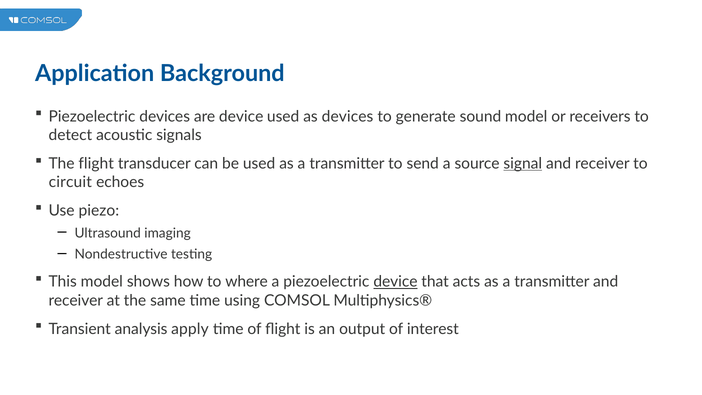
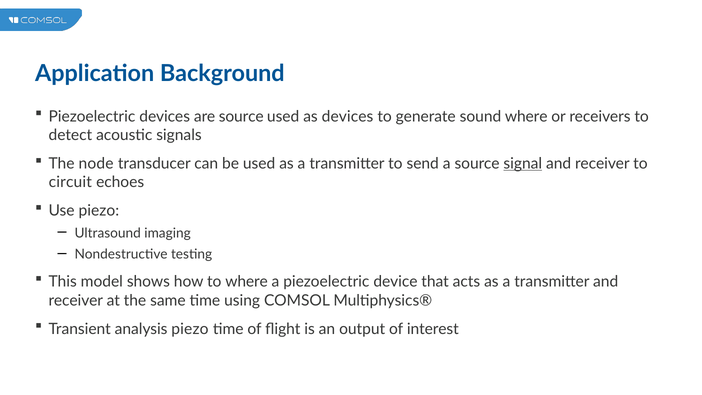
are device: device -> source
sound model: model -> where
The flight: flight -> node
device at (395, 282) underline: present -> none
analysis apply: apply -> piezo
